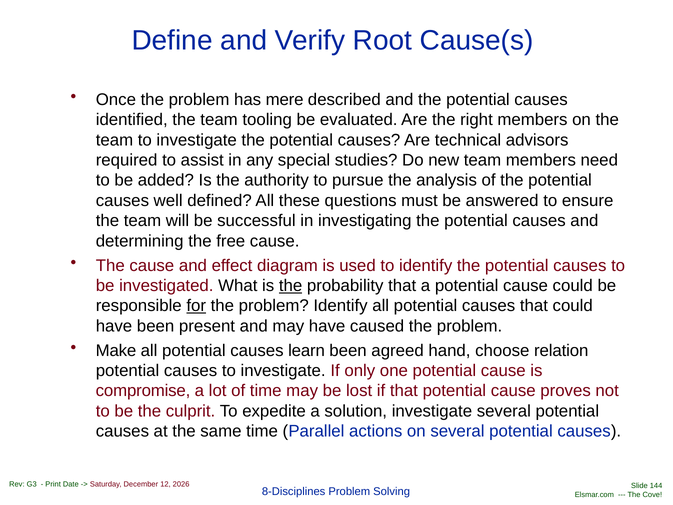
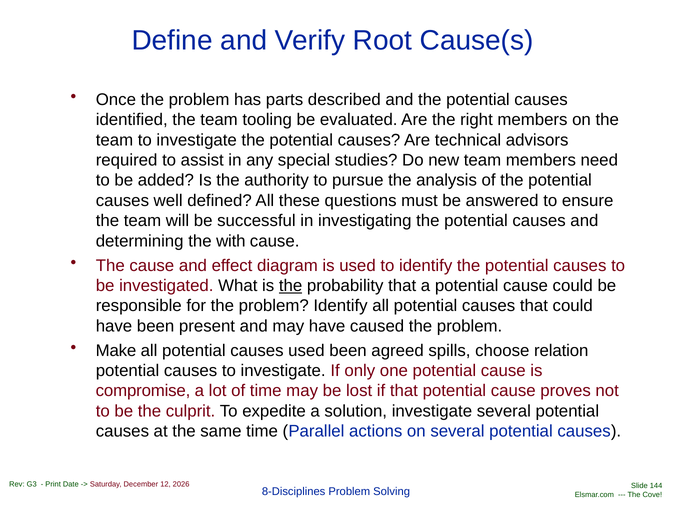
mere: mere -> parts
free: free -> with
for underline: present -> none
causes learn: learn -> used
hand: hand -> spills
